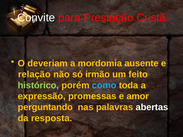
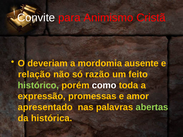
Prestação: Prestação -> Animismo
irmão: irmão -> razão
como colour: light blue -> white
perguntando: perguntando -> apresentado
abertas colour: white -> light green
resposta: resposta -> histórica
